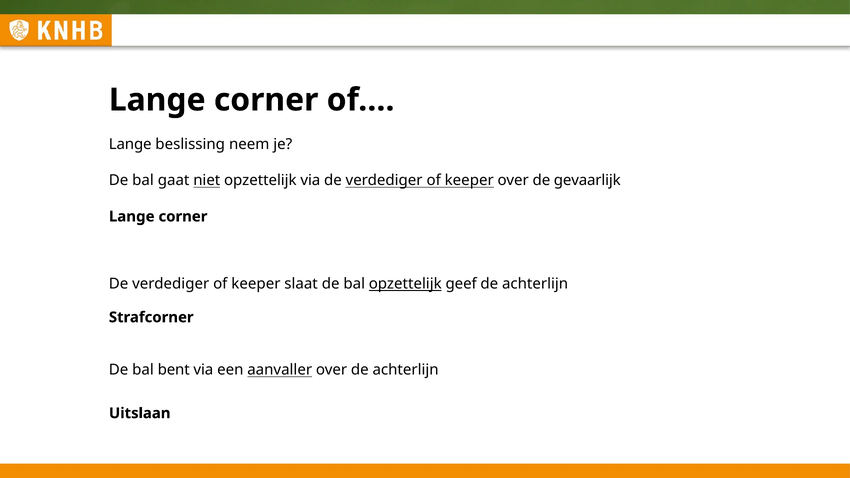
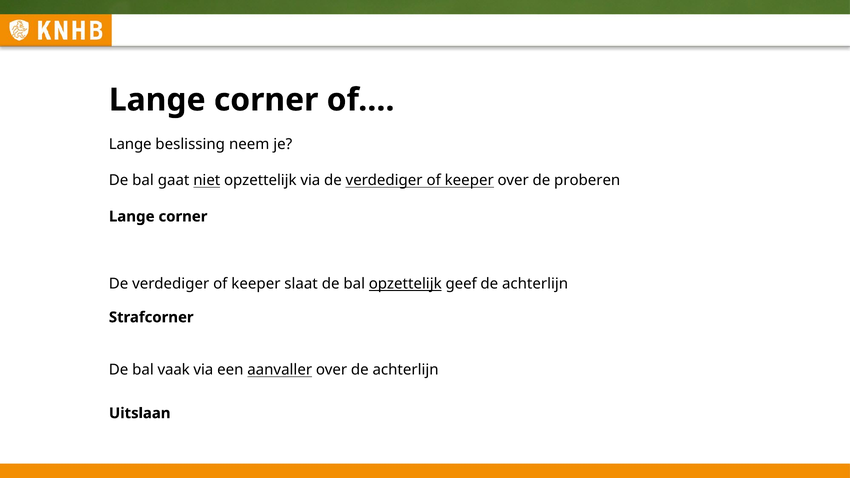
gevaarlijk: gevaarlijk -> proberen
bent: bent -> vaak
